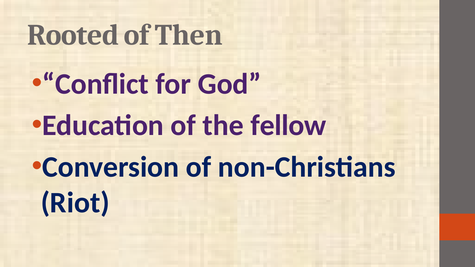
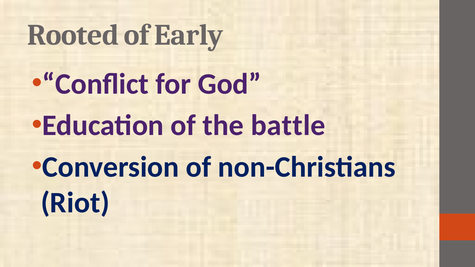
Then: Then -> Early
fellow: fellow -> battle
